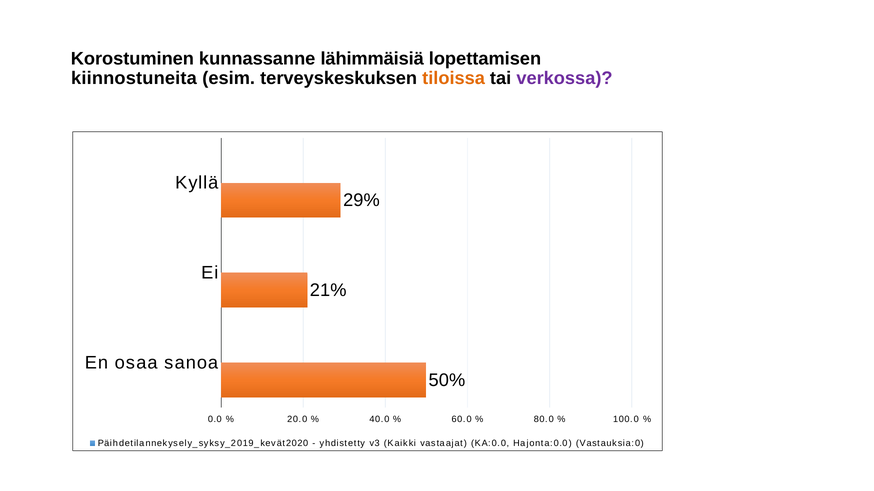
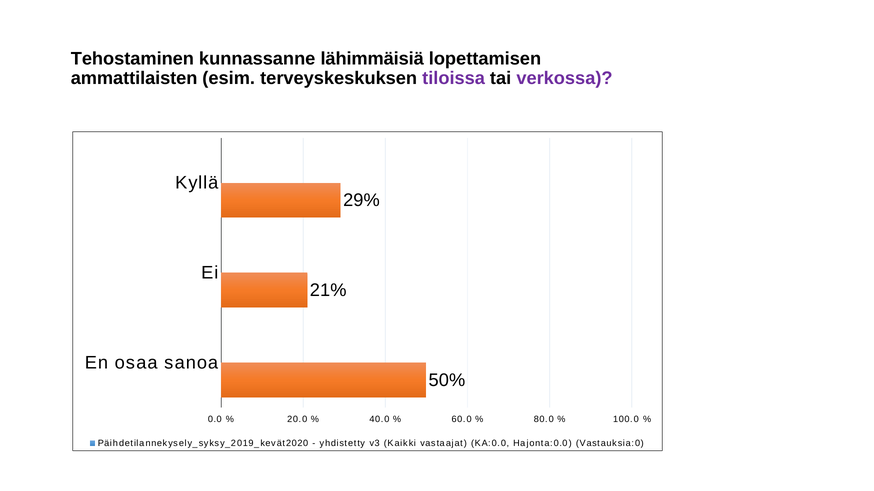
Korostuminen: Korostuminen -> Tehostaminen
kiinnostuneita: kiinnostuneita -> ammattilaisten
tiloissa colour: orange -> purple
